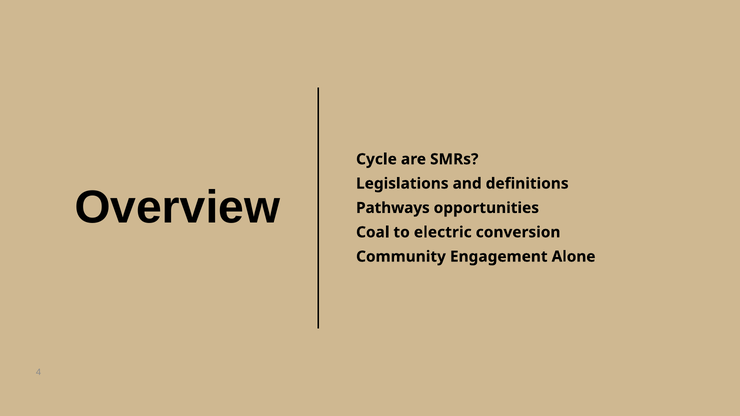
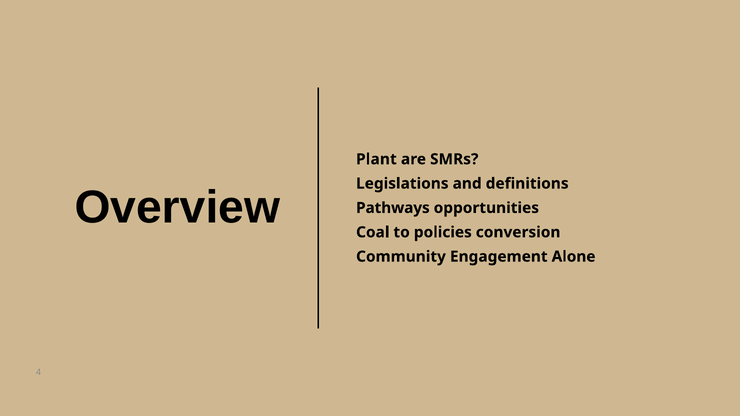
Cycle: Cycle -> Plant
electric: electric -> policies
